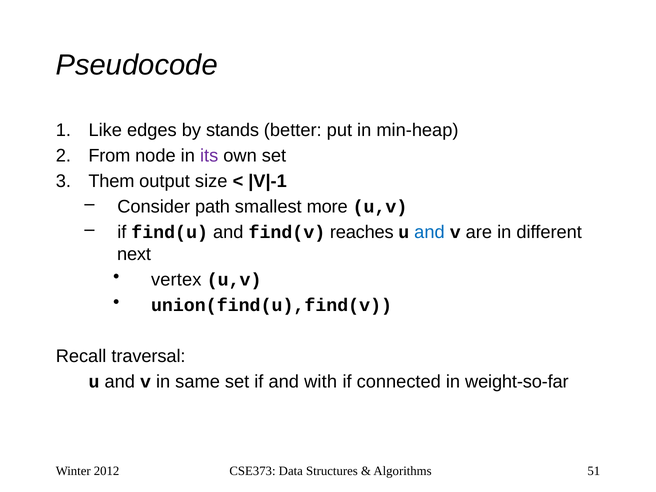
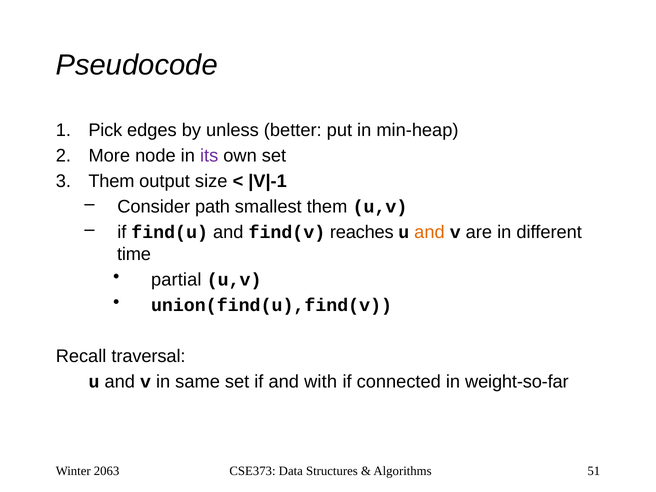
Like: Like -> Pick
stands: stands -> unless
From: From -> More
smallest more: more -> them
and at (429, 232) colour: blue -> orange
next: next -> time
vertex: vertex -> partial
2012: 2012 -> 2063
